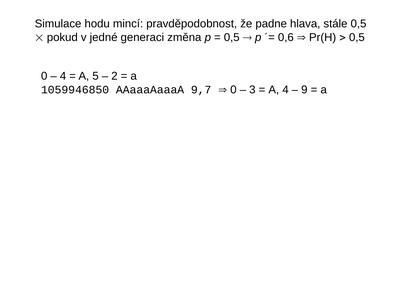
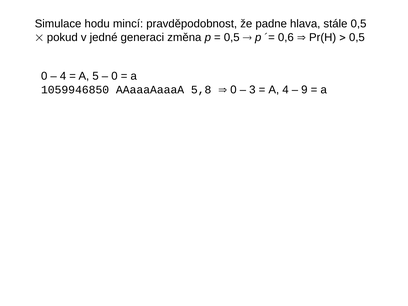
2 at (114, 76): 2 -> 0
9,7: 9,7 -> 5,8
